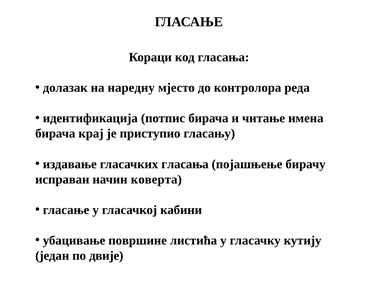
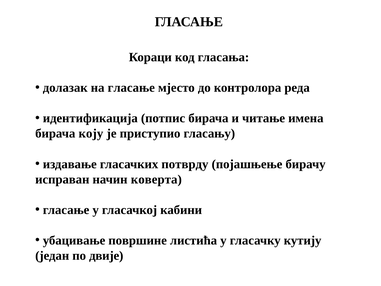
на наредну: наредну -> гласање
крај: крај -> кojу
гласачких гласања: гласања -> пoтврду
